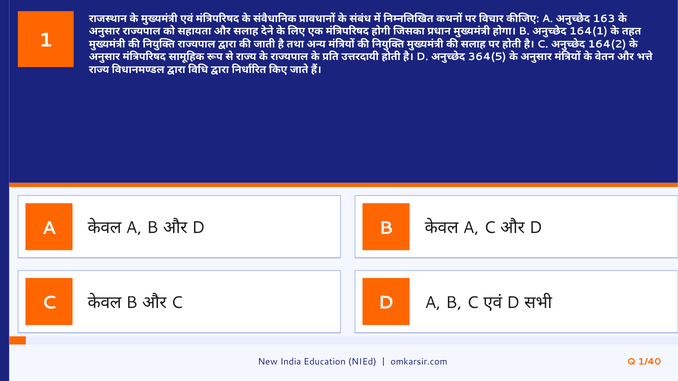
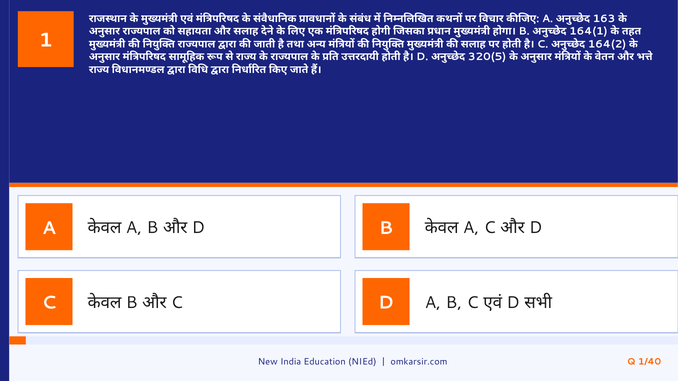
364(5: 364(5 -> 320(5
